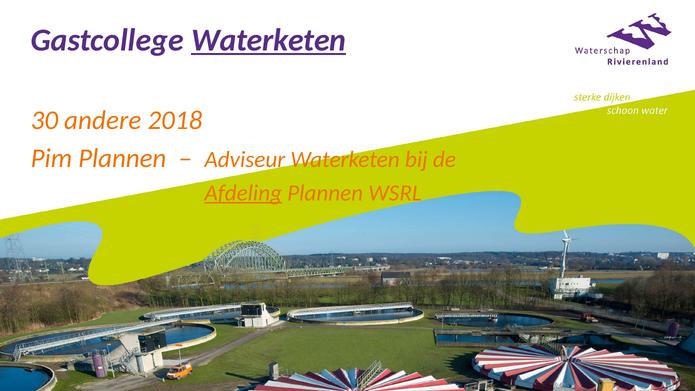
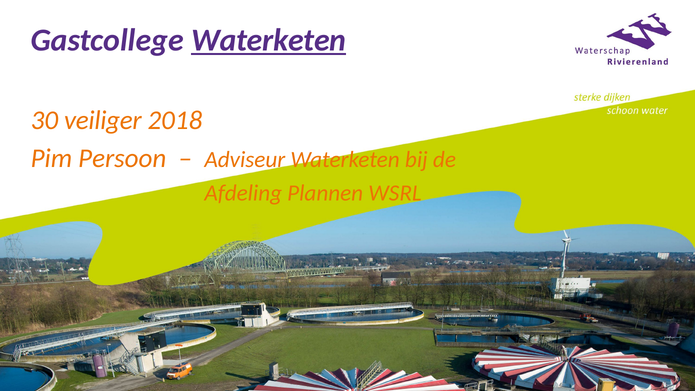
andere: andere -> veiliger
Pim Plannen: Plannen -> Persoon
Afdeling underline: present -> none
